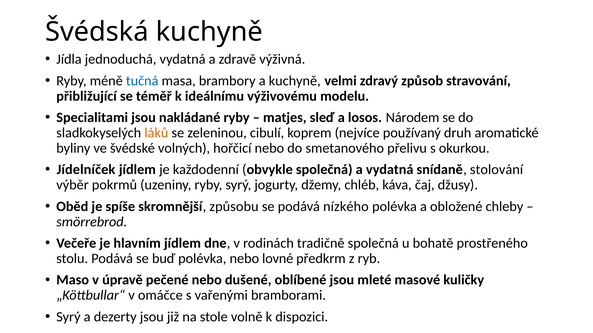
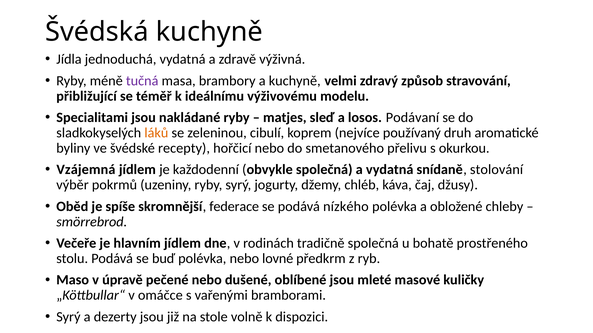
tučná colour: blue -> purple
Národem: Národem -> Podávaní
volných: volných -> recepty
Jídelníček: Jídelníček -> Vzájemná
způsobu: způsobu -> federace
